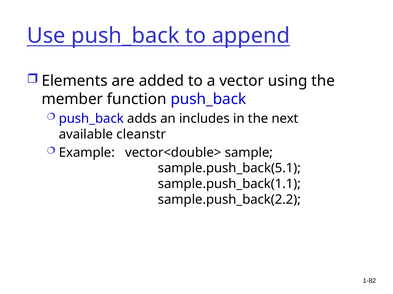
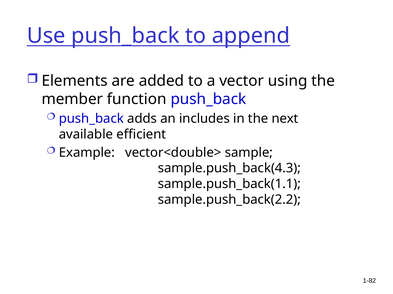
cleanstr: cleanstr -> efficient
sample.push_back(5.1: sample.push_back(5.1 -> sample.push_back(4.3
